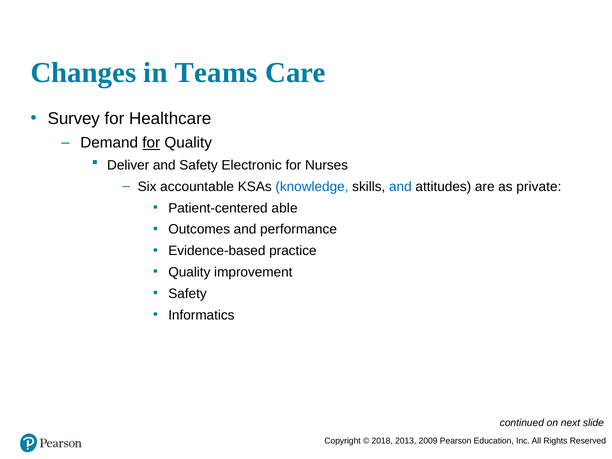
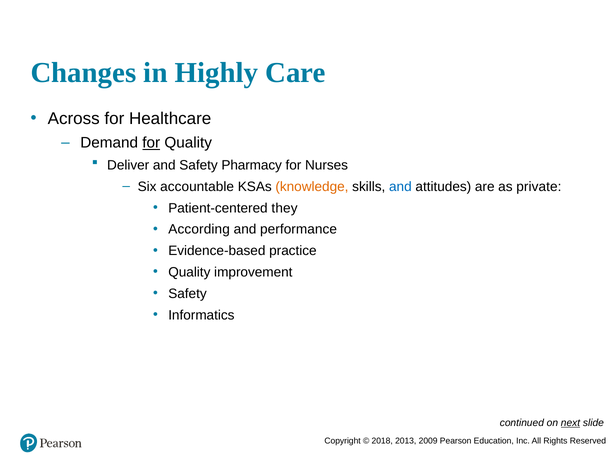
Teams: Teams -> Highly
Survey: Survey -> Across
Electronic: Electronic -> Pharmacy
knowledge colour: blue -> orange
able: able -> they
Outcomes: Outcomes -> According
next underline: none -> present
